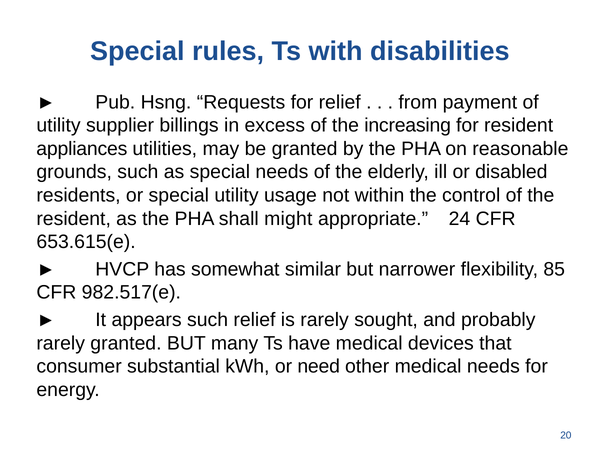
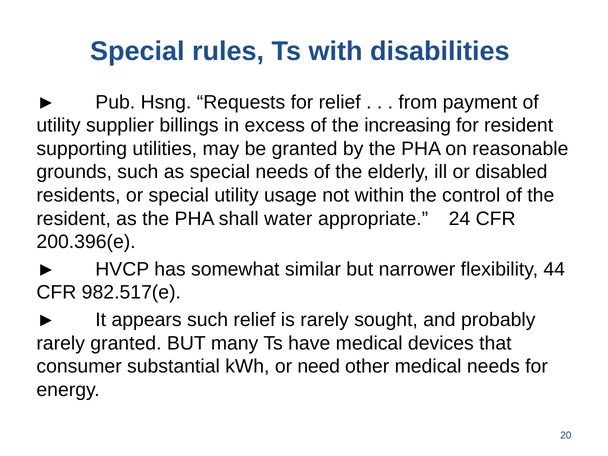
appliances: appliances -> supporting
might: might -> water
653.615(e: 653.615(e -> 200.396(e
85: 85 -> 44
